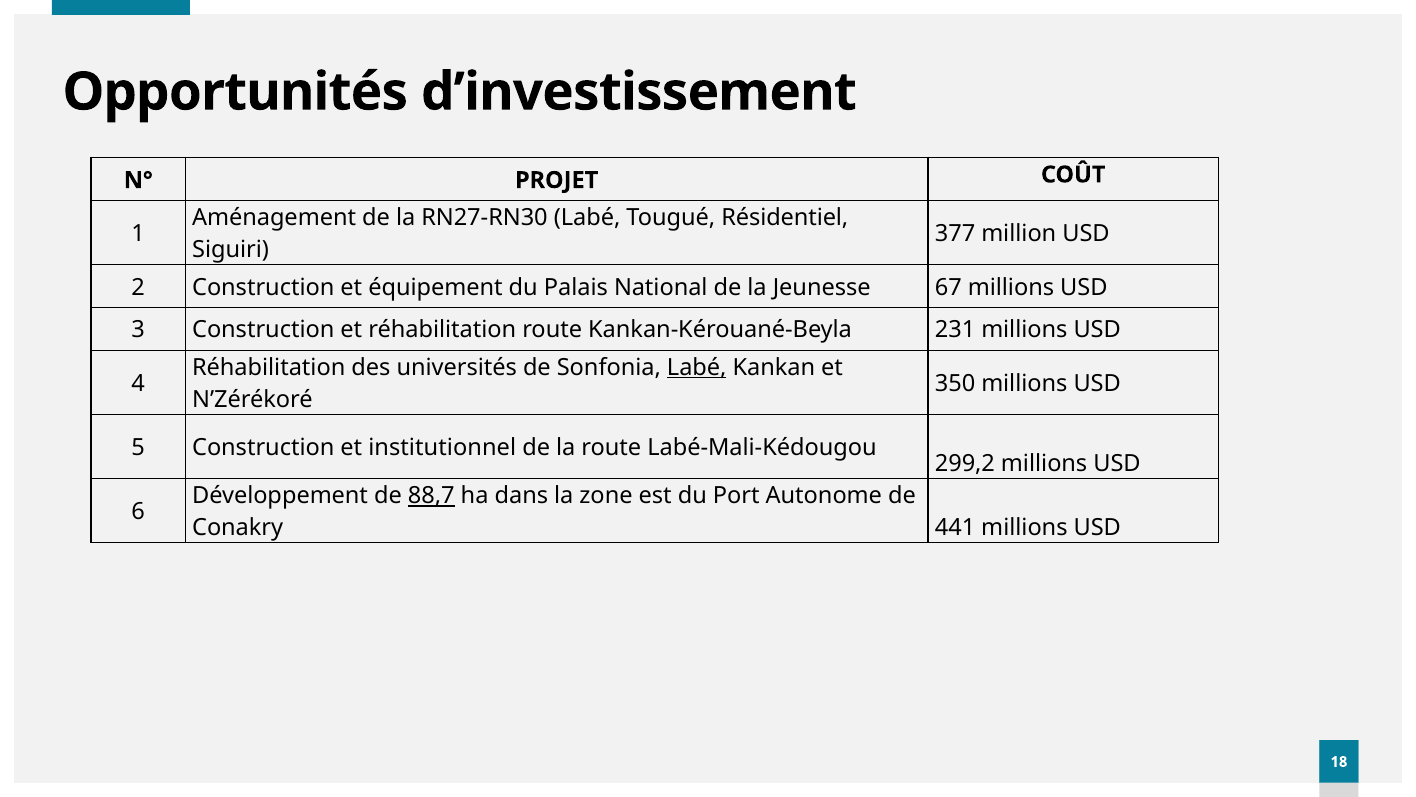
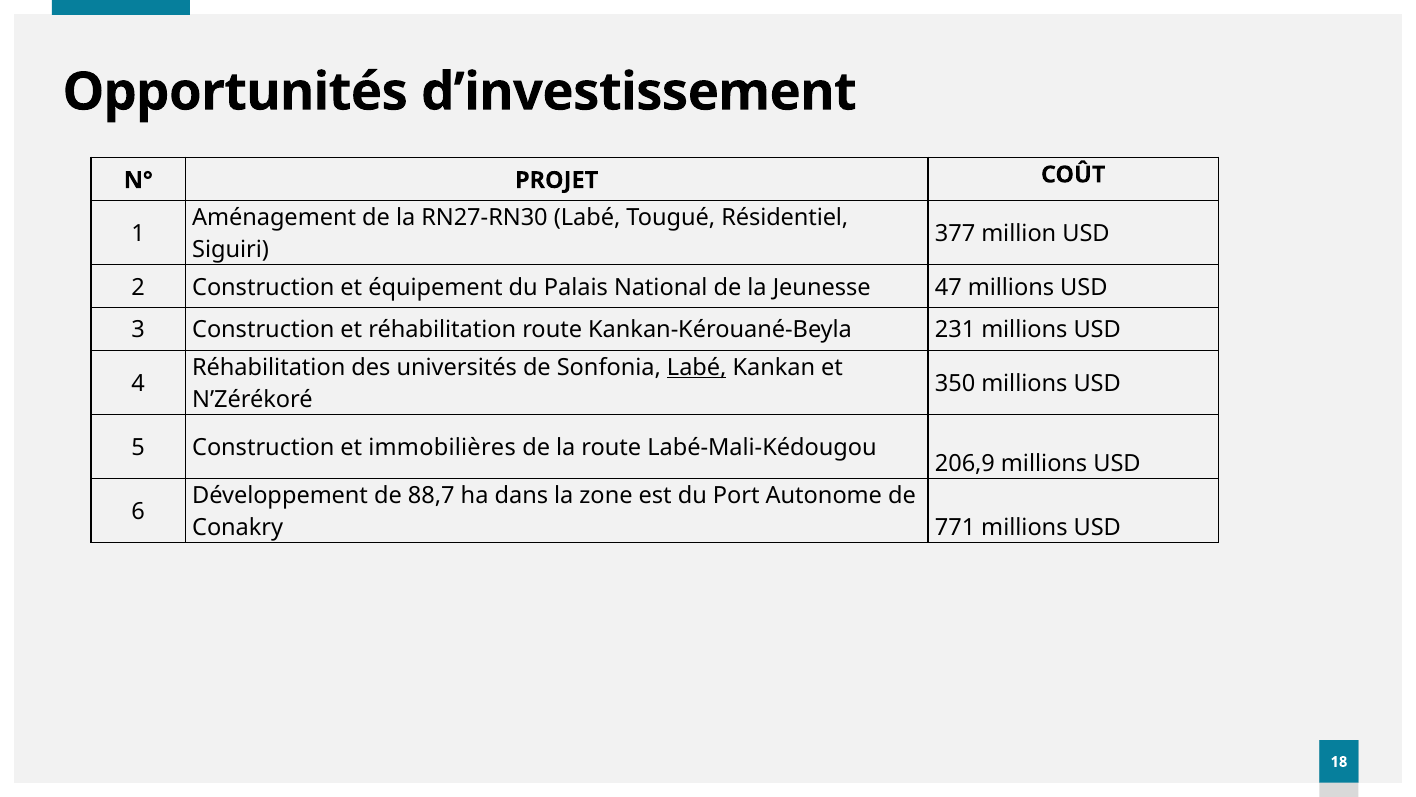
67: 67 -> 47
institutionnel: institutionnel -> immobilières
299,2: 299,2 -> 206,9
88,7 underline: present -> none
441: 441 -> 771
